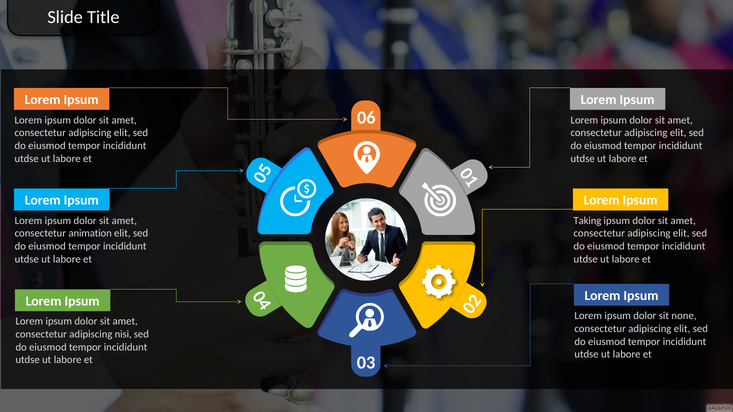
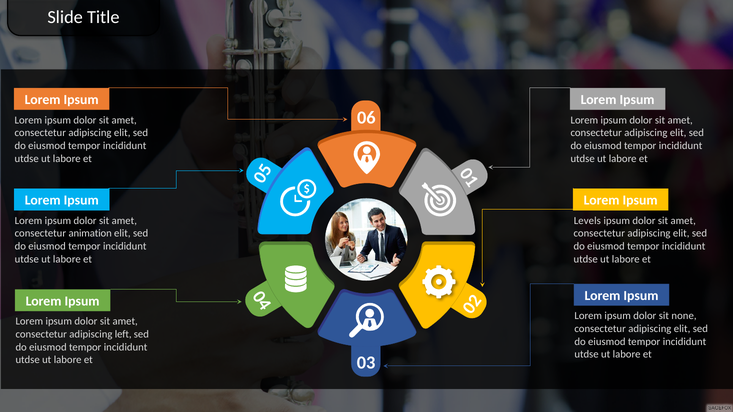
Taking: Taking -> Levels
nisi: nisi -> left
